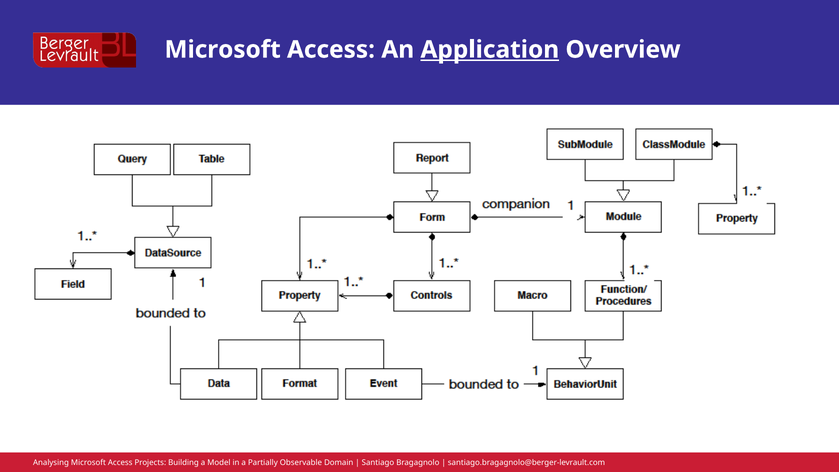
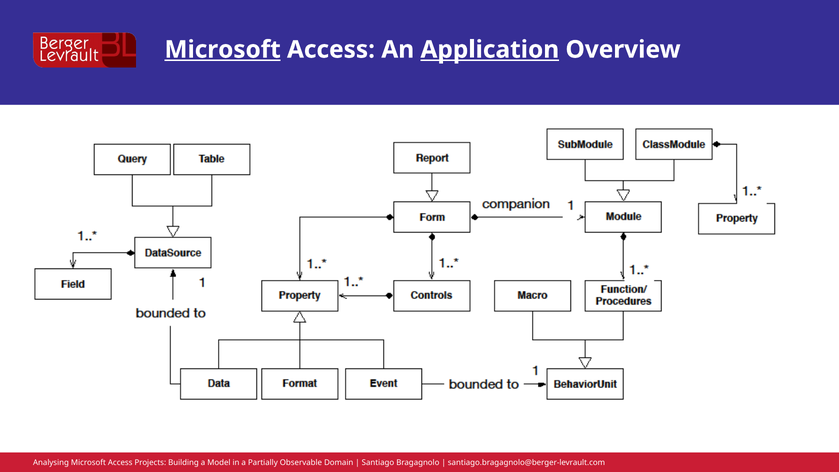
Microsoft at (223, 50) underline: none -> present
